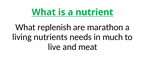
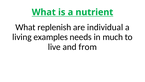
marathon: marathon -> individual
nutrients: nutrients -> examples
meat: meat -> from
